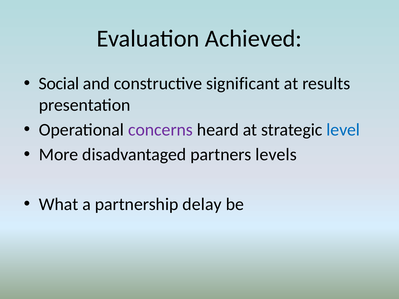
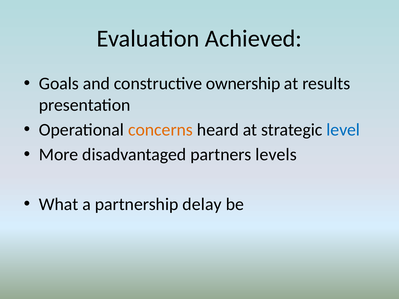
Social: Social -> Goals
significant: significant -> ownership
concerns colour: purple -> orange
